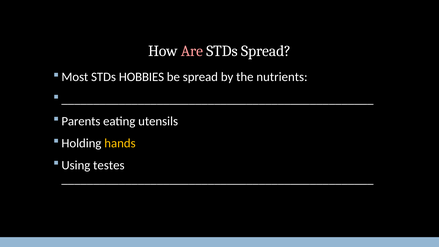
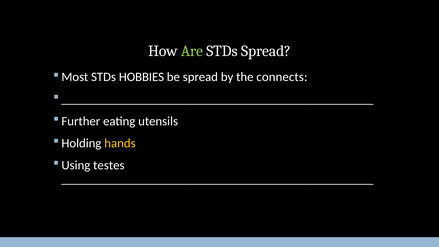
Are colour: pink -> light green
nutrients: nutrients -> connects
Parents: Parents -> Further
